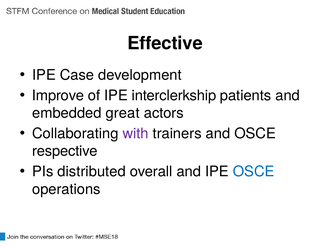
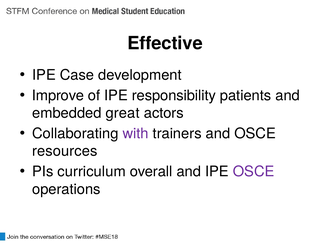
interclerkship: interclerkship -> responsibility
respective: respective -> resources
distributed: distributed -> curriculum
OSCE at (254, 172) colour: blue -> purple
